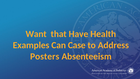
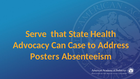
Want: Want -> Serve
Have: Have -> State
Examples: Examples -> Advocacy
